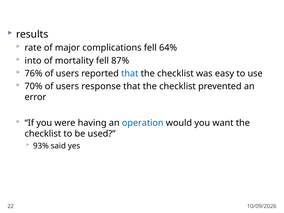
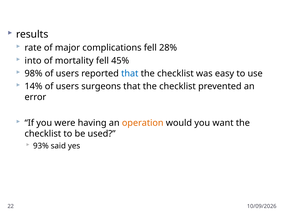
64%: 64% -> 28%
87%: 87% -> 45%
76%: 76% -> 98%
70%: 70% -> 14%
response: response -> surgeons
operation colour: blue -> orange
